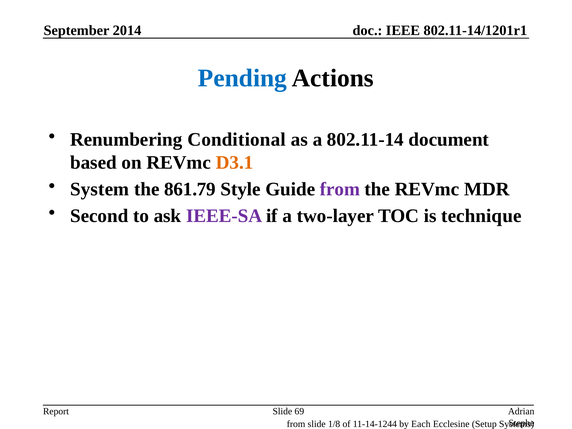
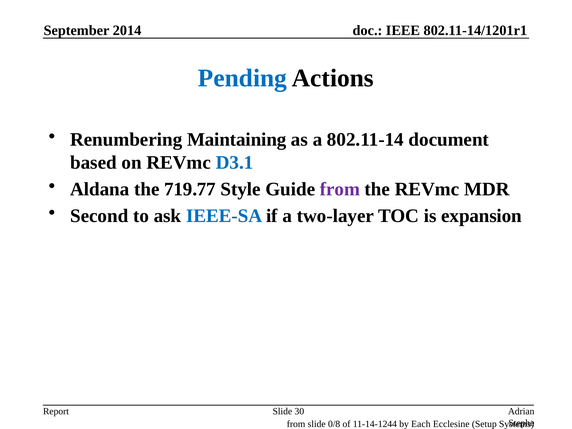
Conditional: Conditional -> Maintaining
D3.1 colour: orange -> blue
System: System -> Aldana
861.79: 861.79 -> 719.77
IEEE-SA colour: purple -> blue
technique: technique -> expansion
69: 69 -> 30
1/8: 1/8 -> 0/8
